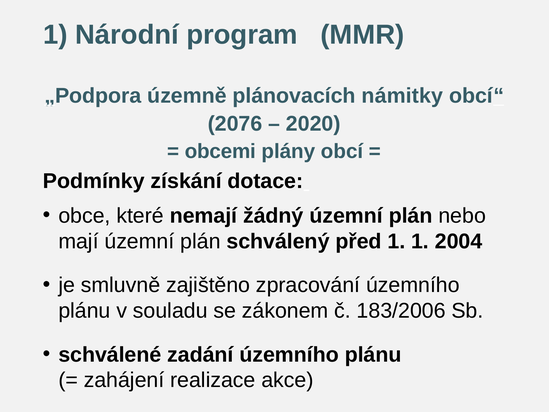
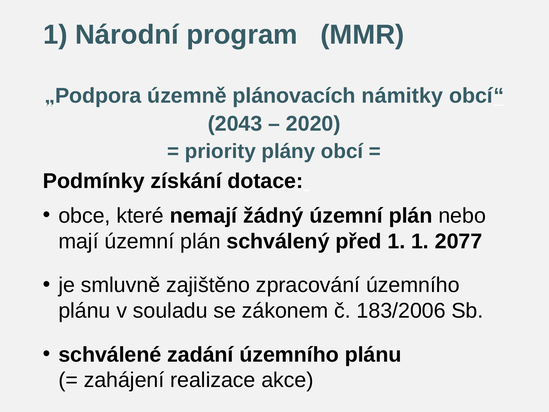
2076: 2076 -> 2043
obcemi: obcemi -> priority
2004: 2004 -> 2077
